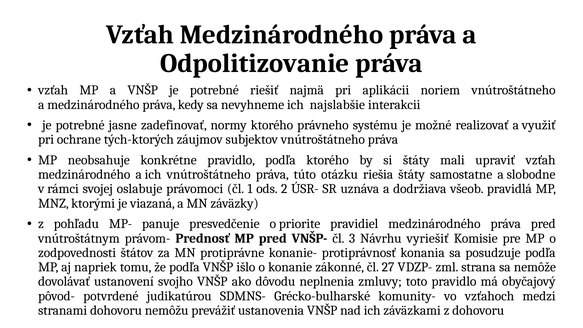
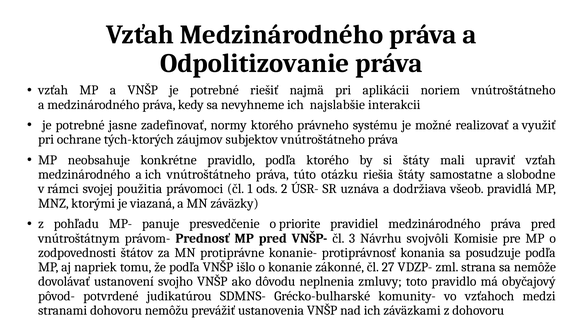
oslabuje: oslabuje -> použitia
vyriešiť: vyriešiť -> svojvôli
